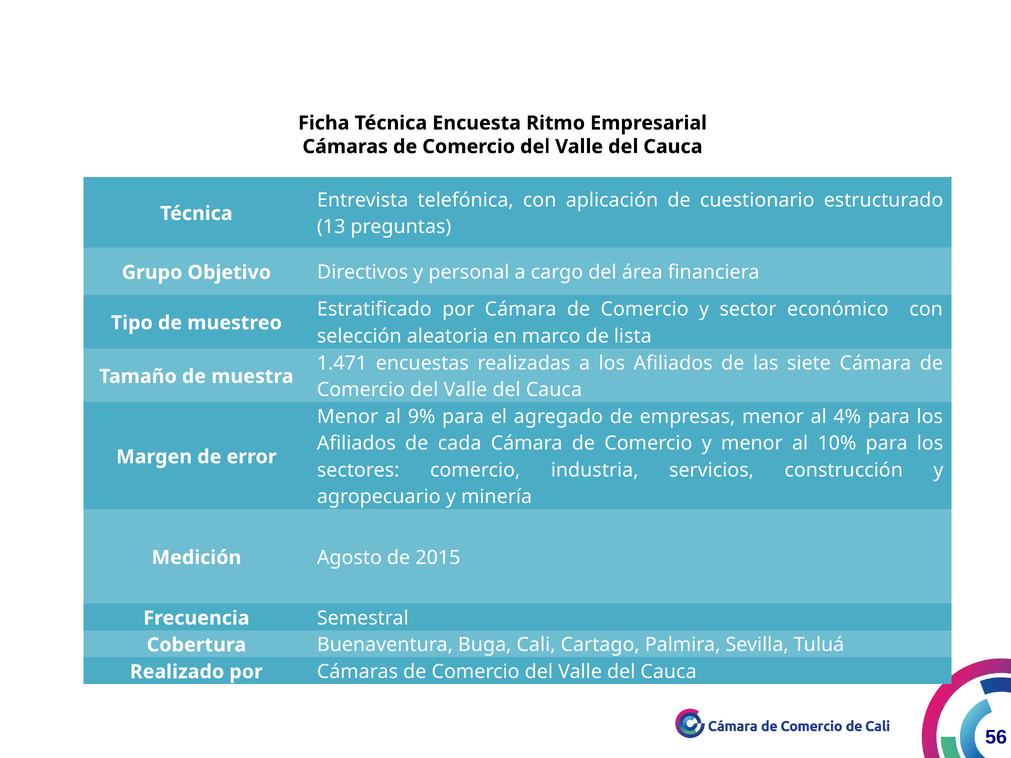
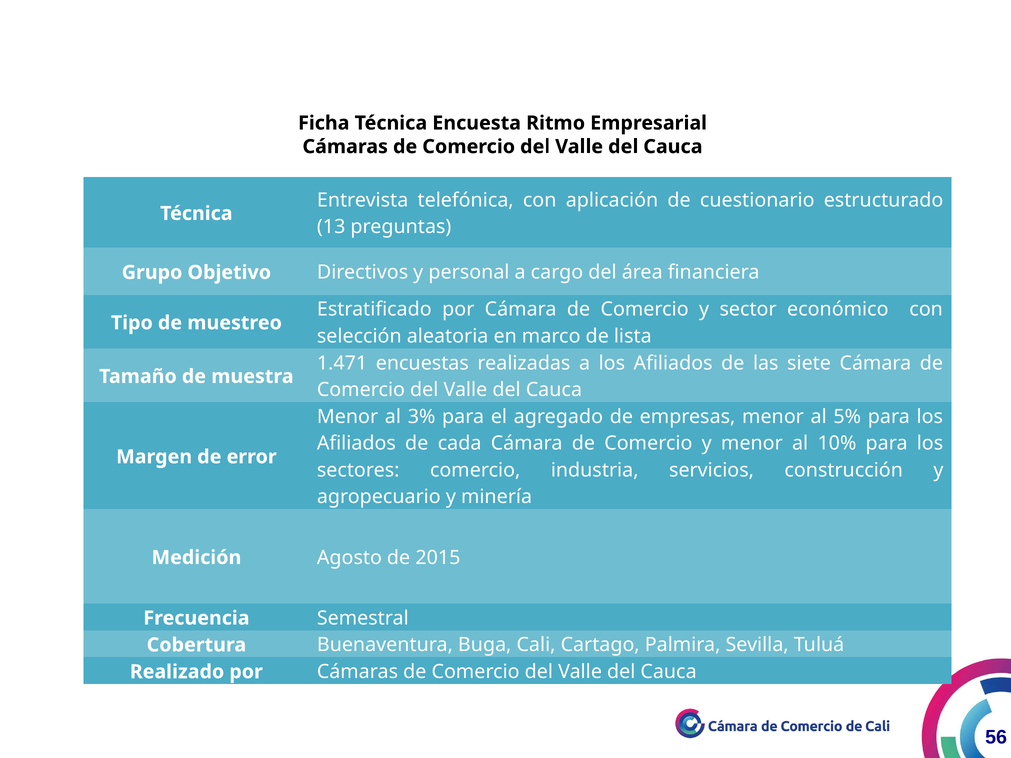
9%: 9% -> 3%
4%: 4% -> 5%
